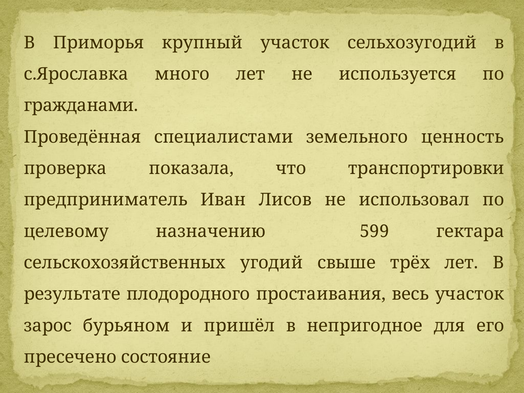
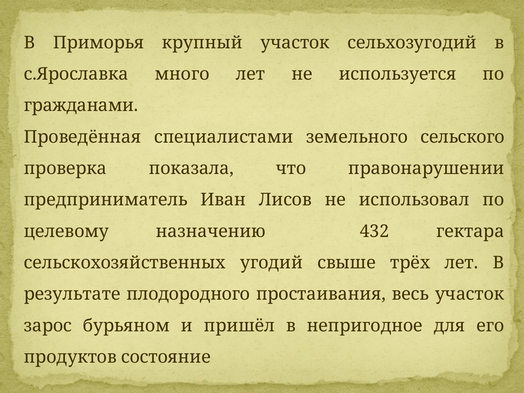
ценность: ценность -> сельского
транспортировки: транспортировки -> правонарушении
599: 599 -> 432
пресечено: пресечено -> продуктов
